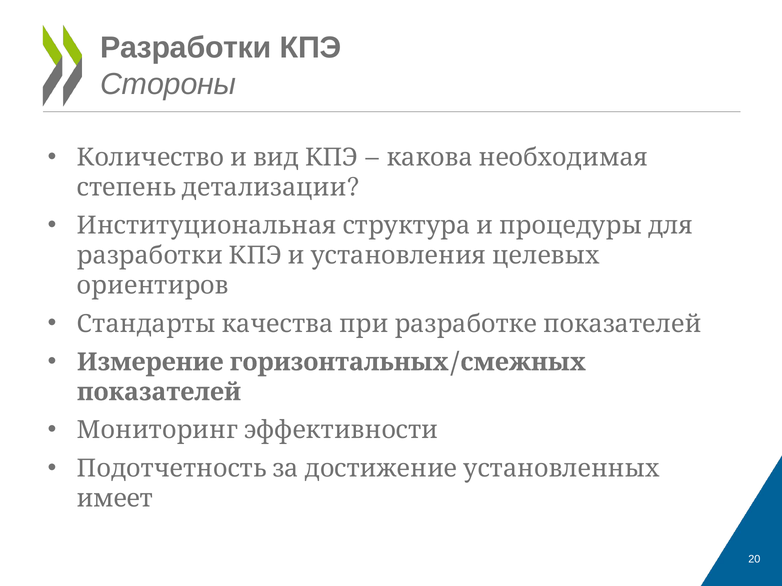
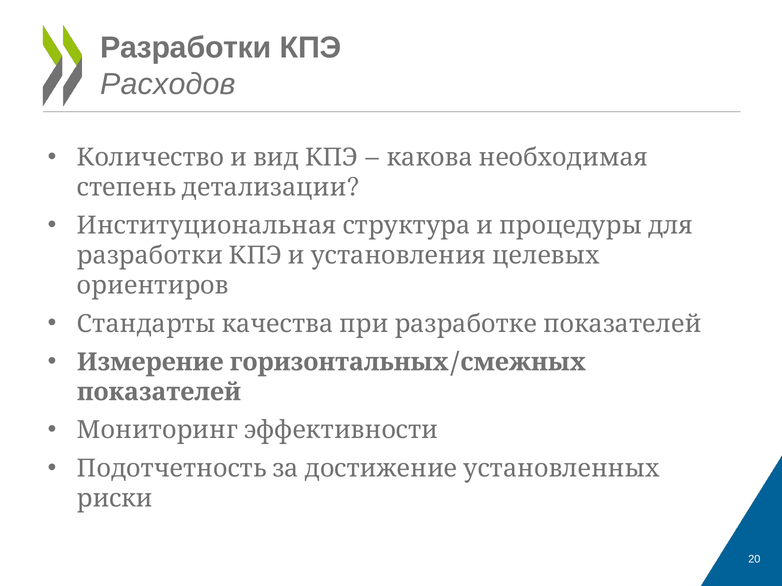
Стороны: Стороны -> Расходов
имеет: имеет -> риски
